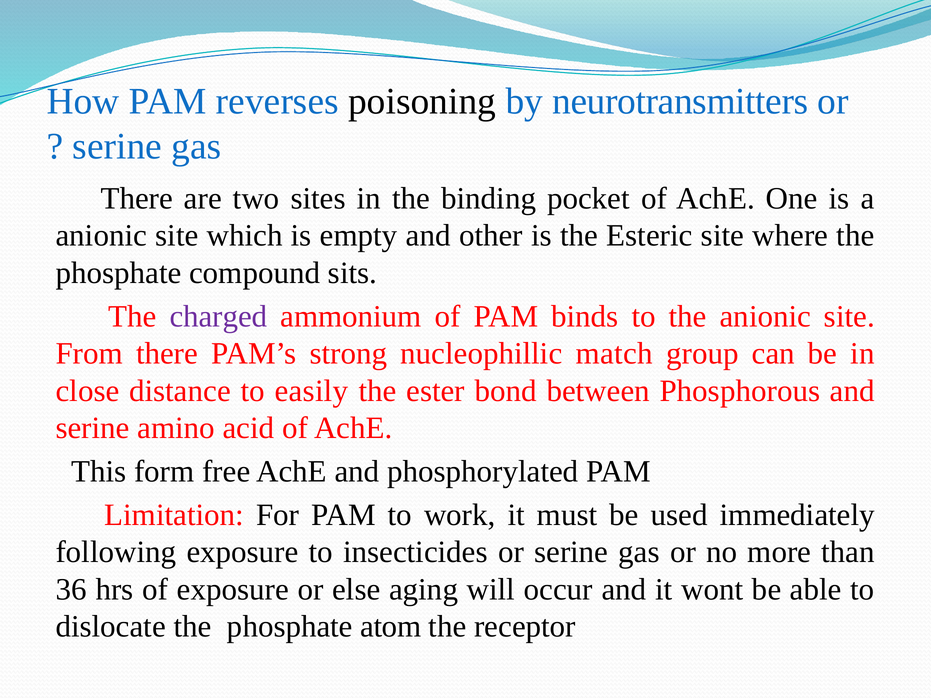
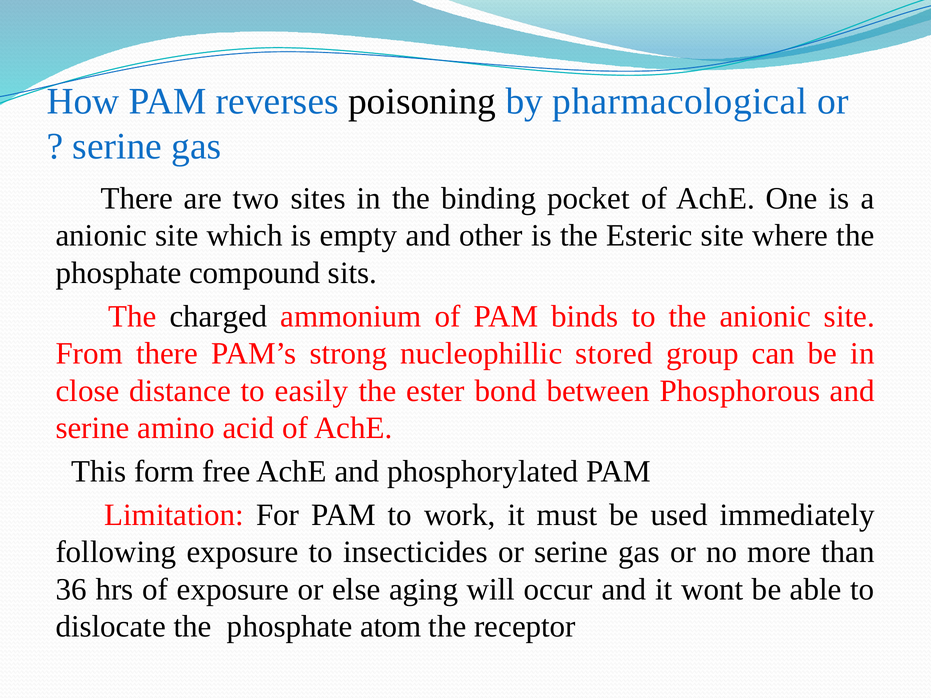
neurotransmitters: neurotransmitters -> pharmacological
charged colour: purple -> black
match: match -> stored
